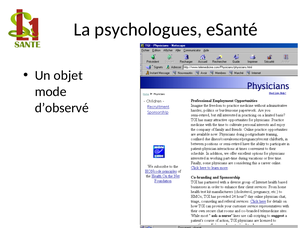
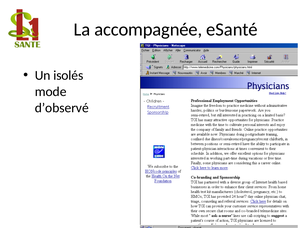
psychologues: psychologues -> accompagnée
objet: objet -> isolés
